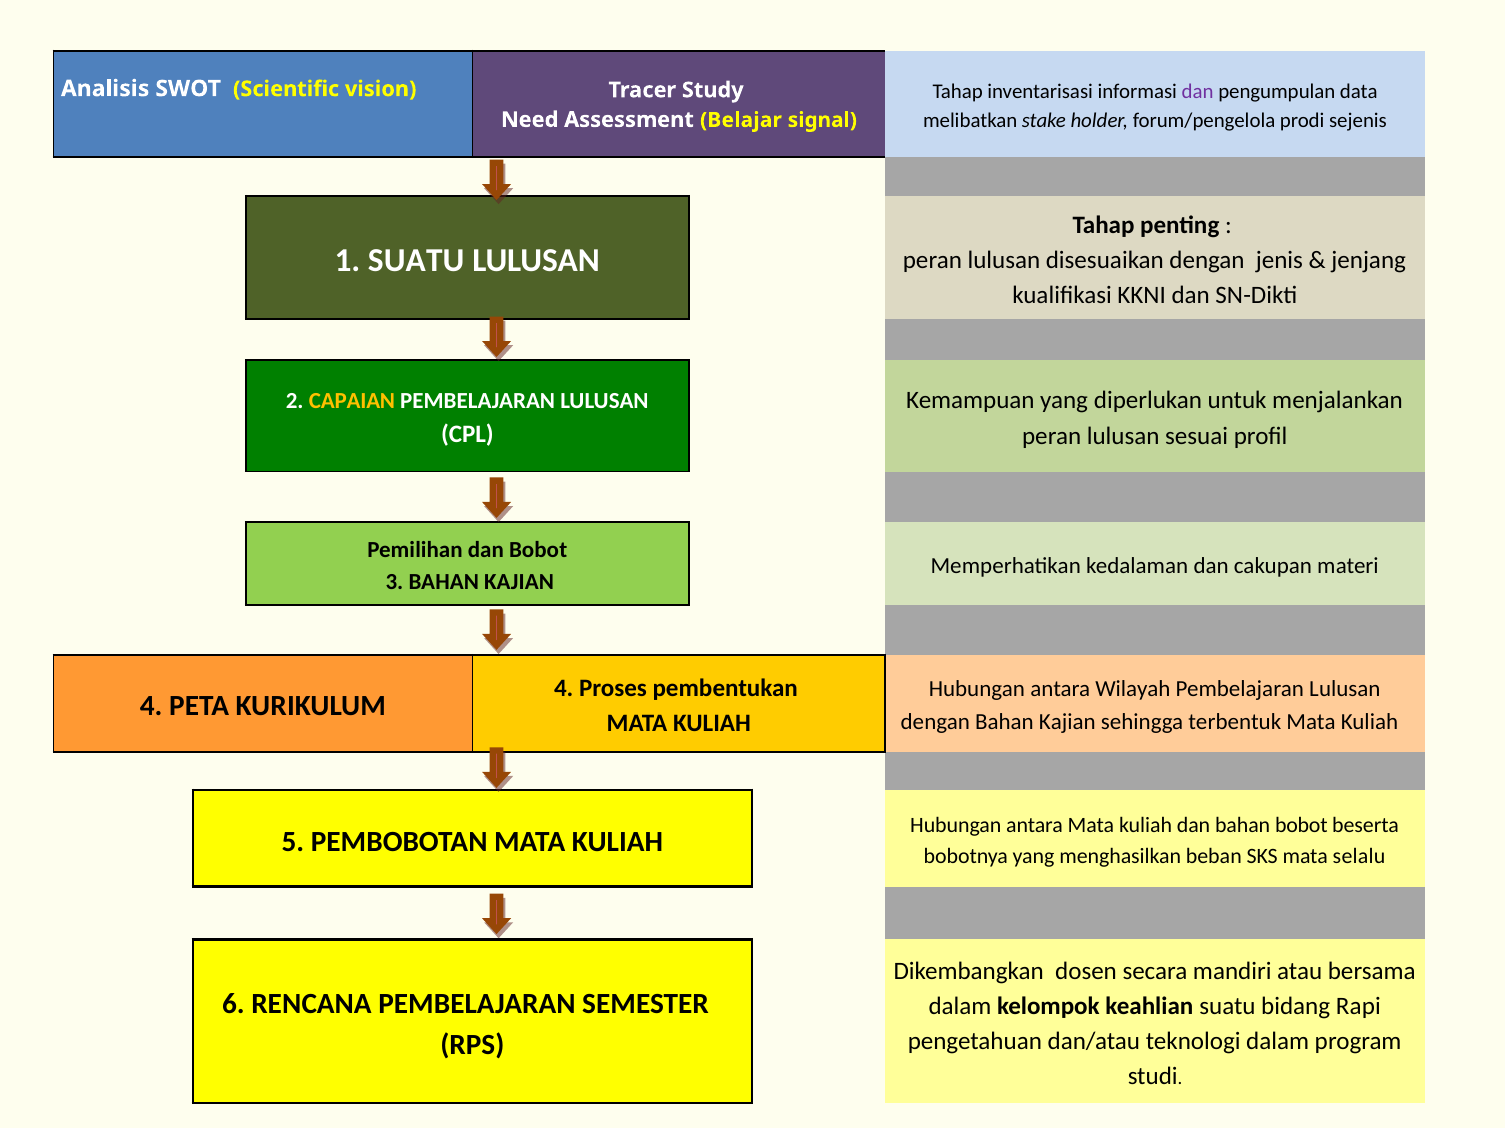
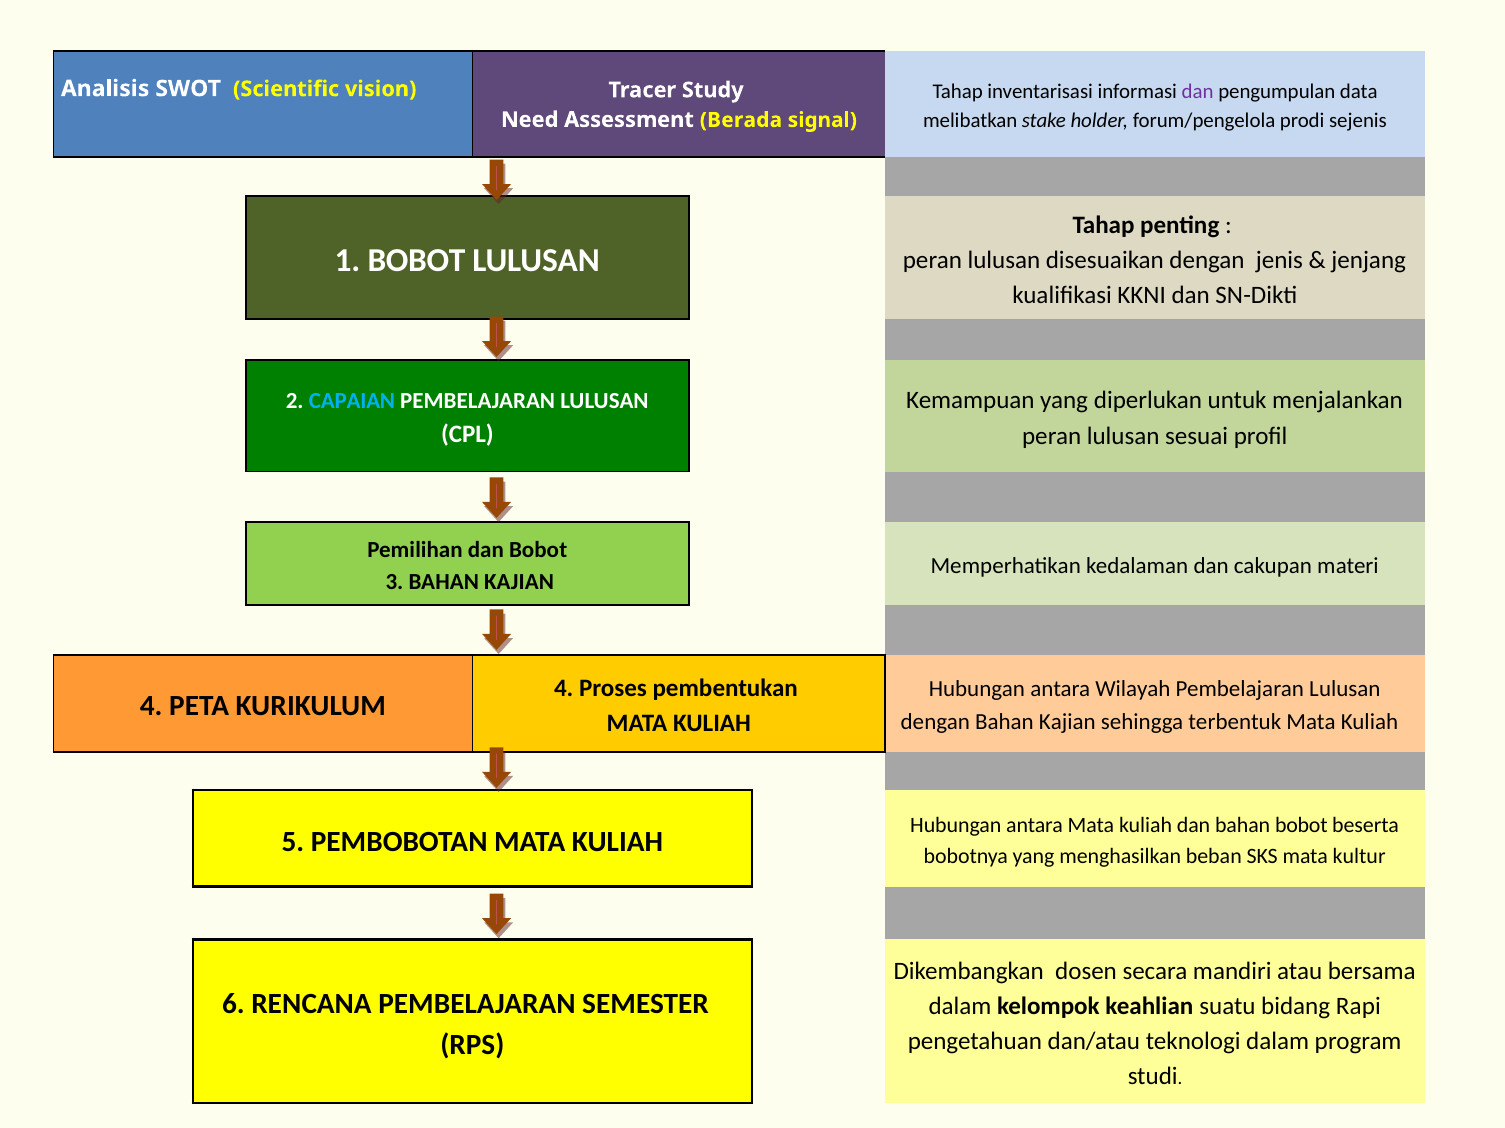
Belajar: Belajar -> Berada
1 SUATU: SUATU -> BOBOT
CAPAIAN colour: yellow -> light blue
selalu: selalu -> kultur
